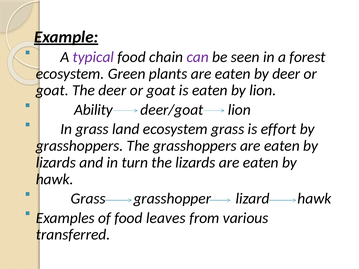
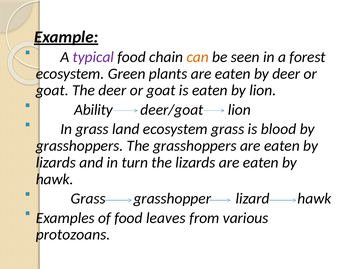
can colour: purple -> orange
effort: effort -> blood
transferred: transferred -> protozoans
